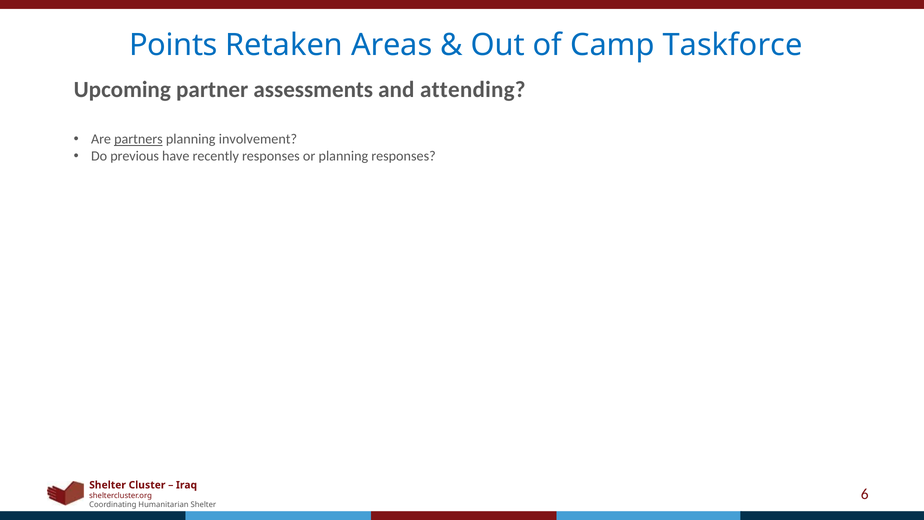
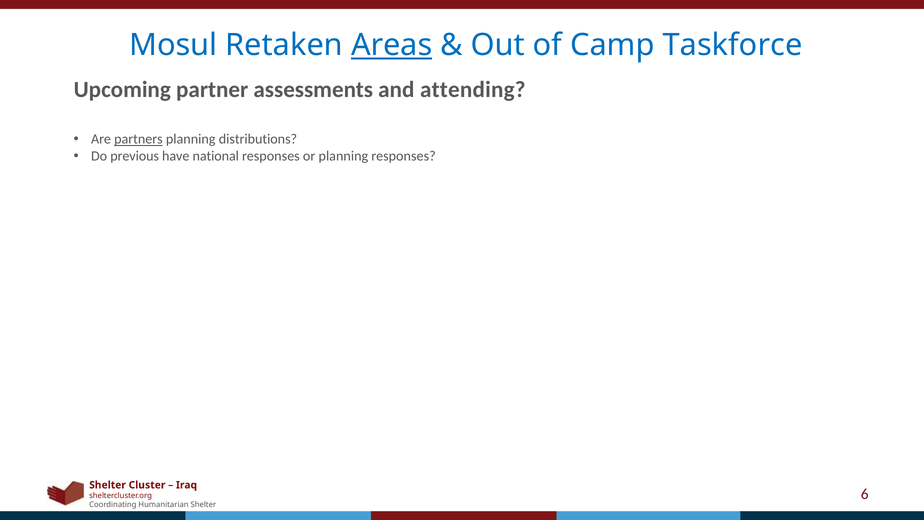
Points: Points -> Mosul
Areas underline: none -> present
involvement: involvement -> distributions
recently: recently -> national
